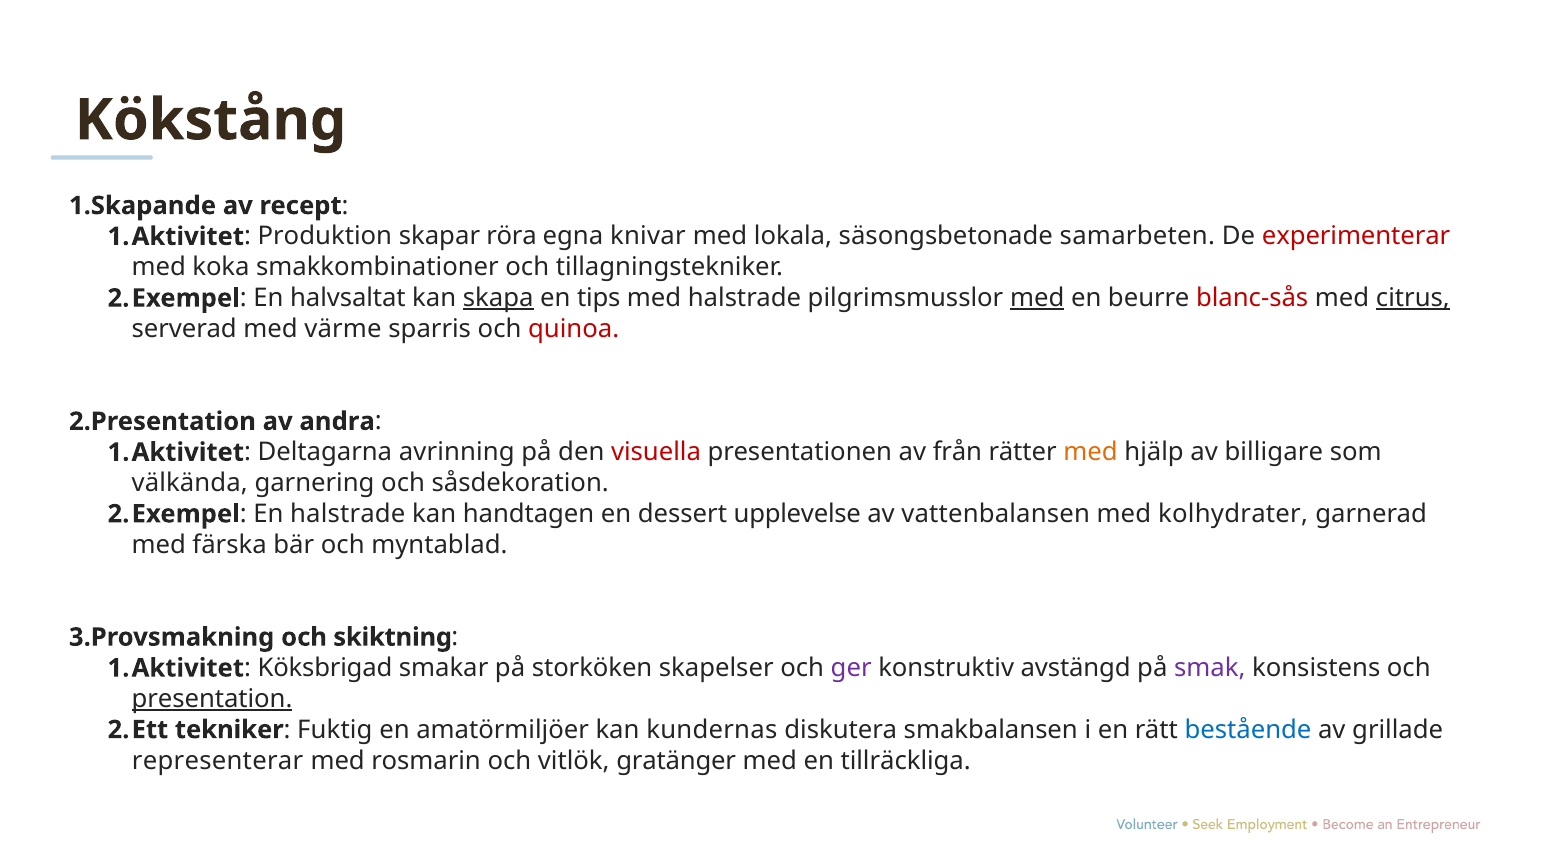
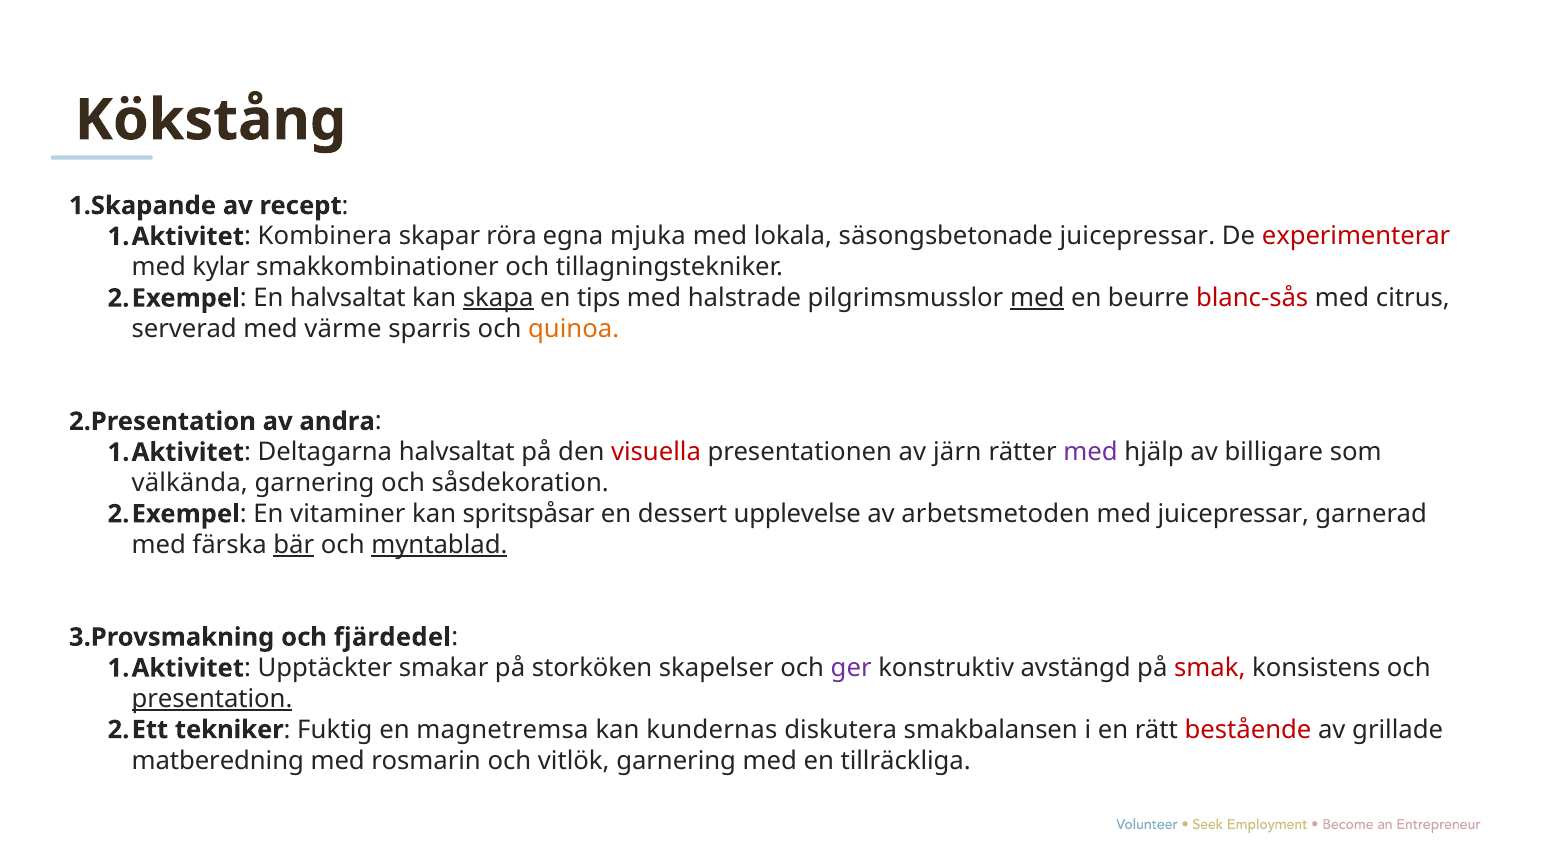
Produktion: Produktion -> Kombinera
knivar: knivar -> mjuka
säsongsbetonade samarbeten: samarbeten -> juicepressar
koka: koka -> kylar
citrus underline: present -> none
quinoa colour: red -> orange
Deltagarna avrinning: avrinning -> halvsaltat
från: från -> järn
med at (1091, 452) colour: orange -> purple
En halstrade: halstrade -> vitaminer
handtagen: handtagen -> spritspåsar
vattenbalansen: vattenbalansen -> arbetsmetoden
med kolhydrater: kolhydrater -> juicepressar
bär underline: none -> present
myntablad underline: none -> present
skiktning: skiktning -> fjärdedel
Köksbrigad: Köksbrigad -> Upptäckter
smak colour: purple -> red
amatörmiljöer: amatörmiljöer -> magnetremsa
bestående colour: blue -> red
representerar: representerar -> matberedning
vitlök gratänger: gratänger -> garnering
